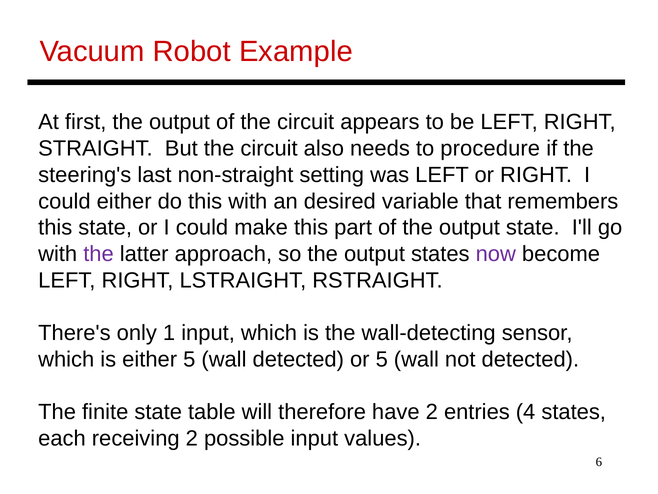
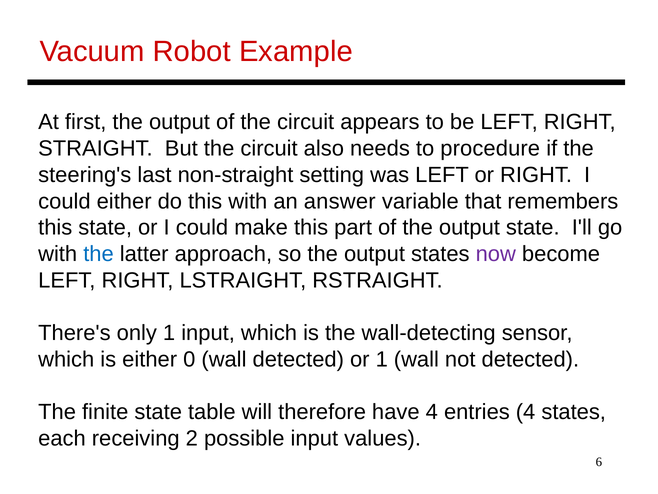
desired: desired -> answer
the at (99, 254) colour: purple -> blue
either 5: 5 -> 0
or 5: 5 -> 1
have 2: 2 -> 4
